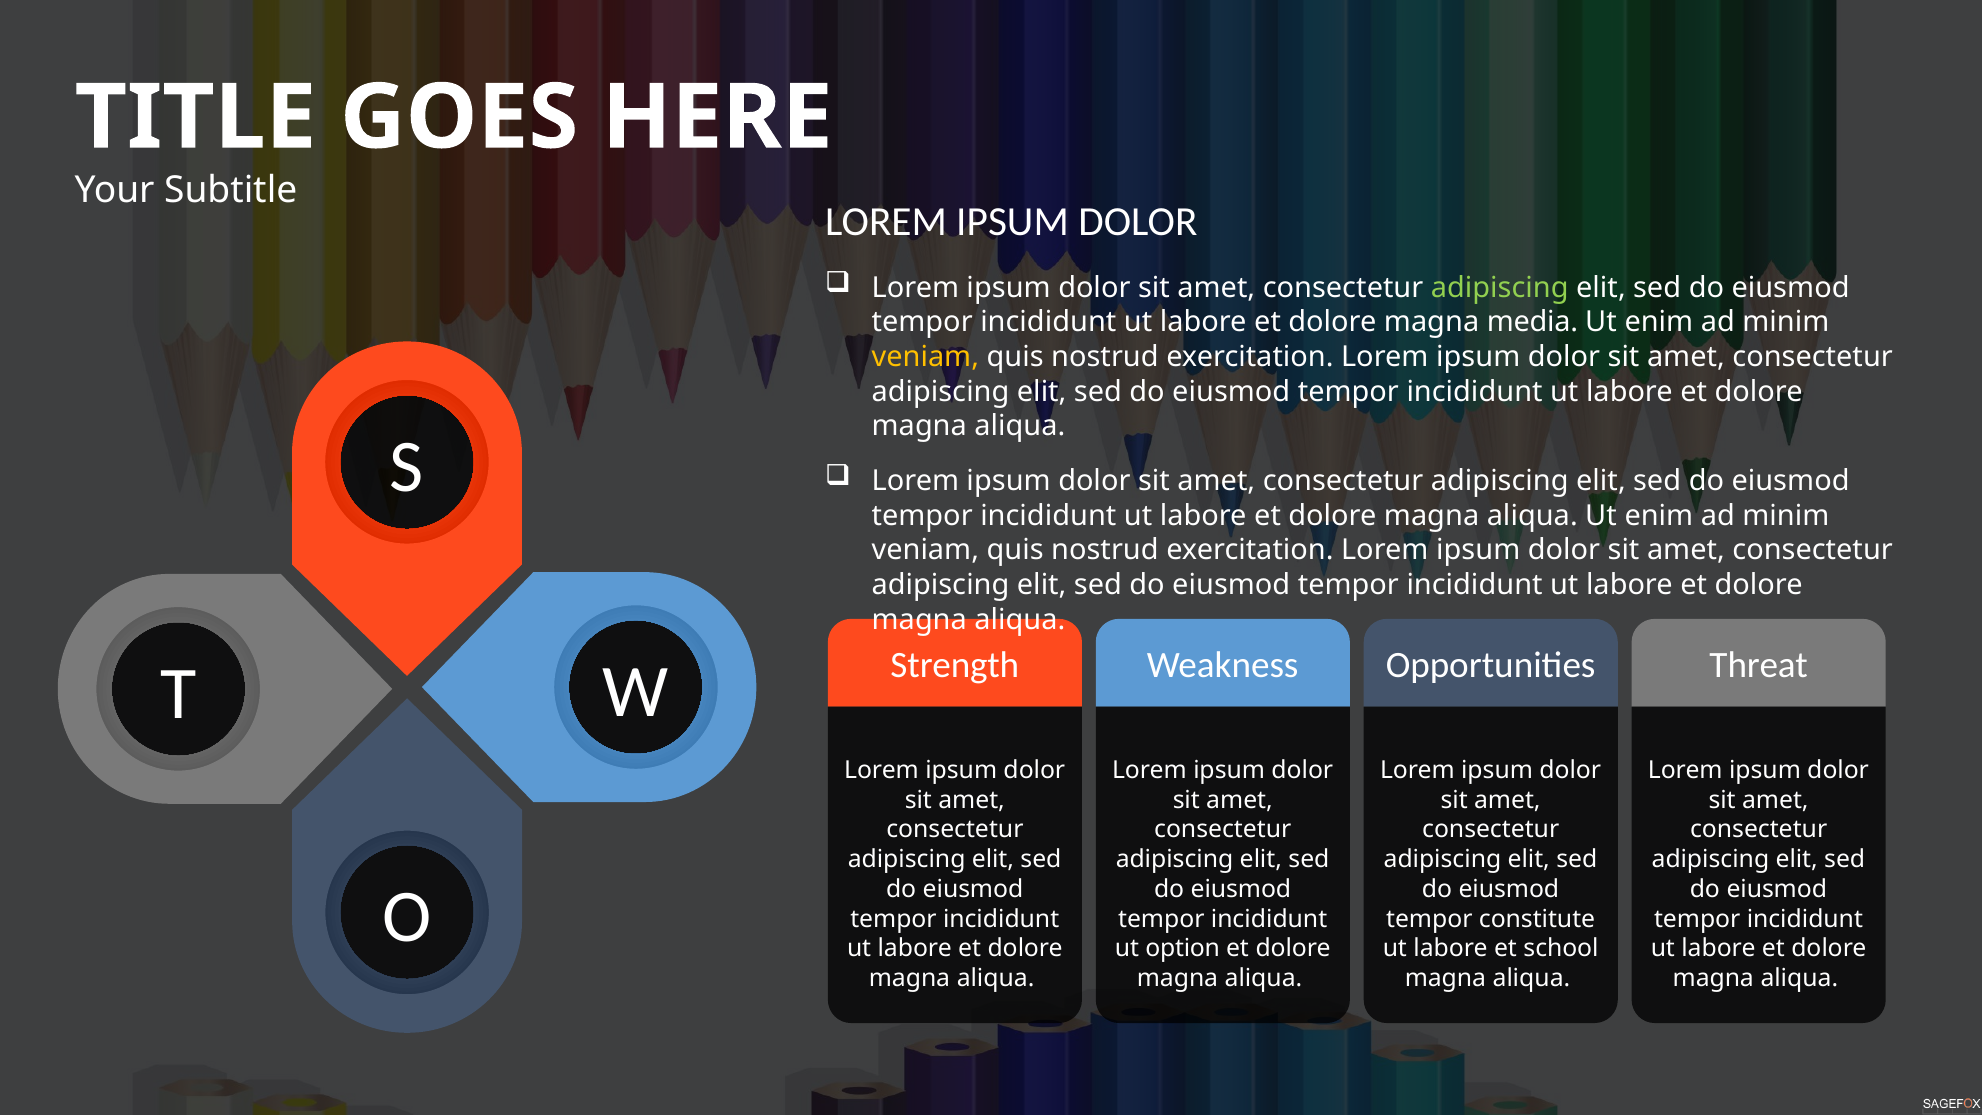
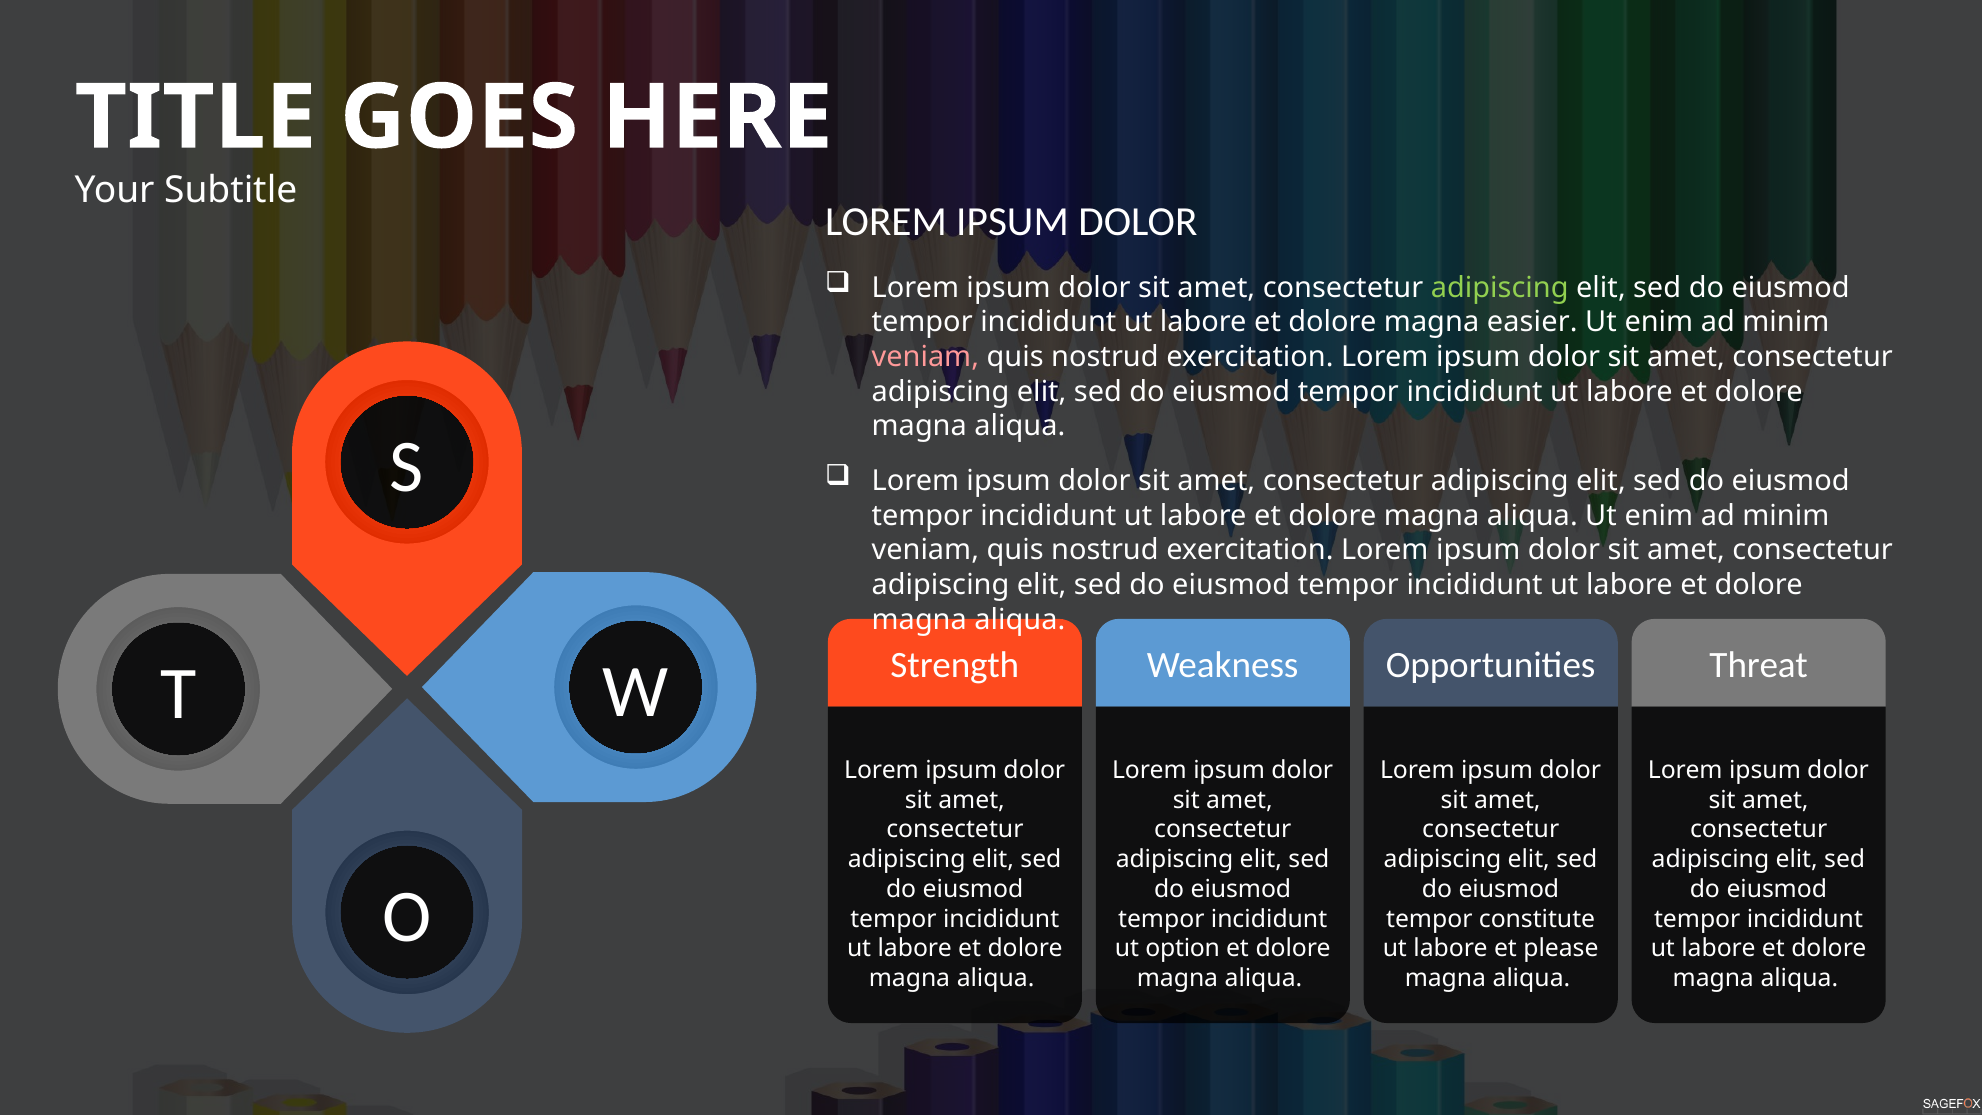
media: media -> easier
veniam at (925, 357) colour: yellow -> pink
school: school -> please
